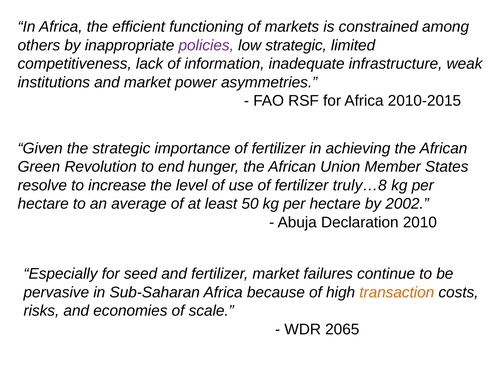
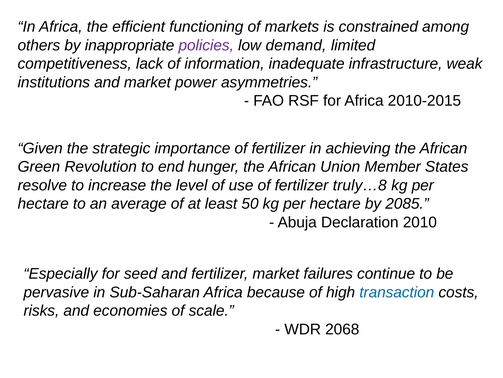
low strategic: strategic -> demand
2002: 2002 -> 2085
transaction colour: orange -> blue
2065: 2065 -> 2068
